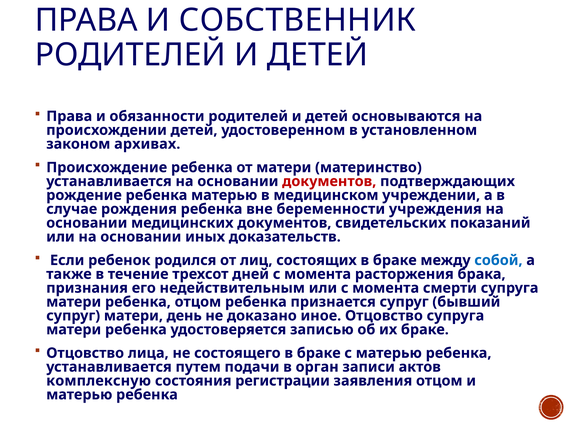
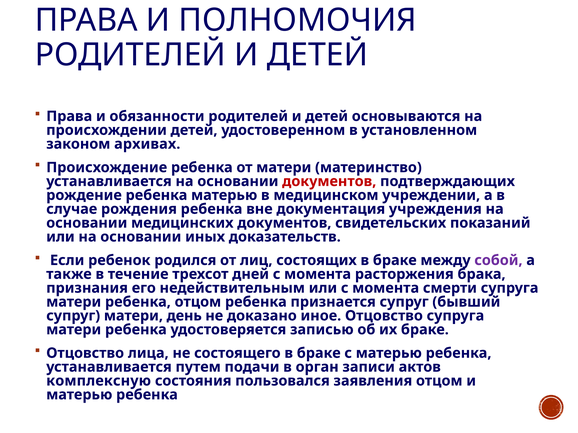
СОБСТВЕННИК: СОБСТВЕННИК -> ПОЛНОМОЧИЯ
беременности: беременности -> документация
собой colour: blue -> purple
регистрации: регистрации -> пользовался
